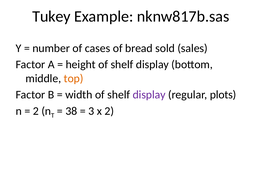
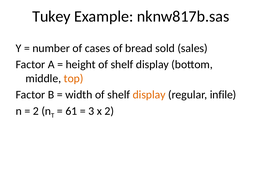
display at (149, 95) colour: purple -> orange
plots: plots -> infile
38: 38 -> 61
